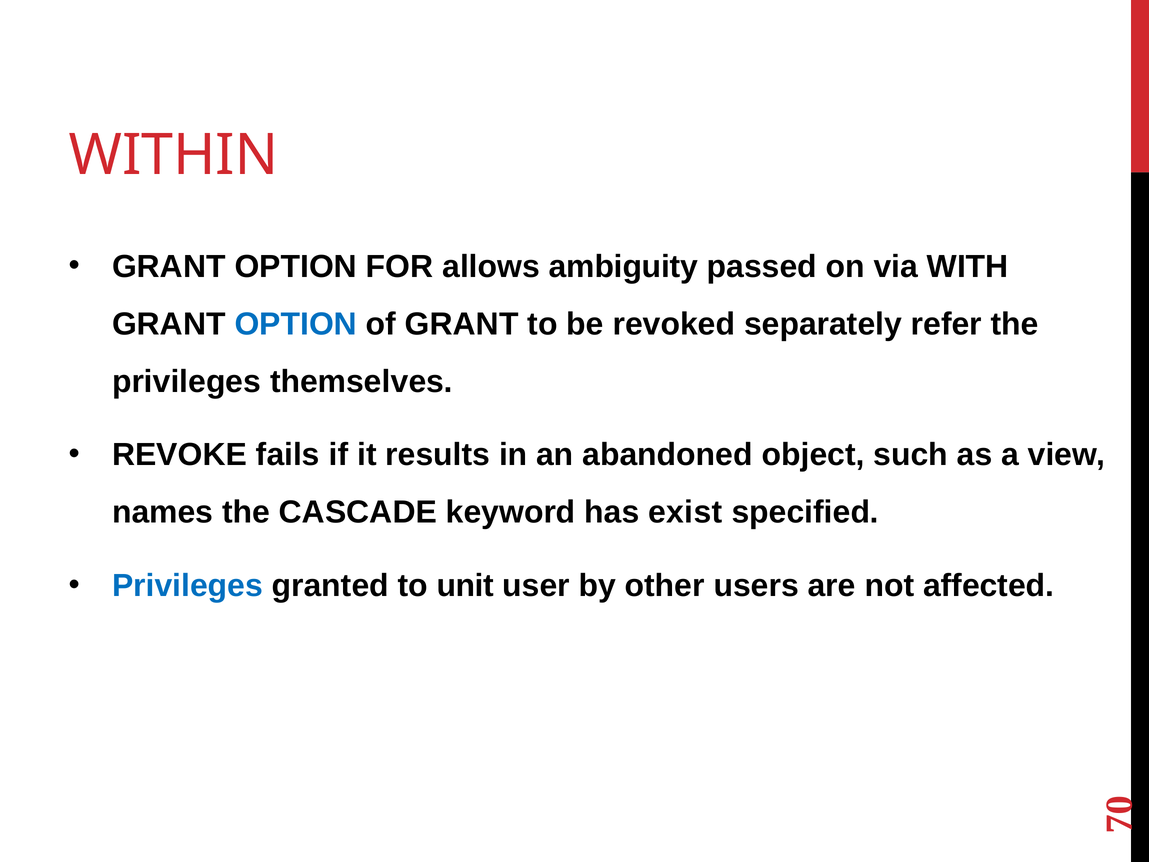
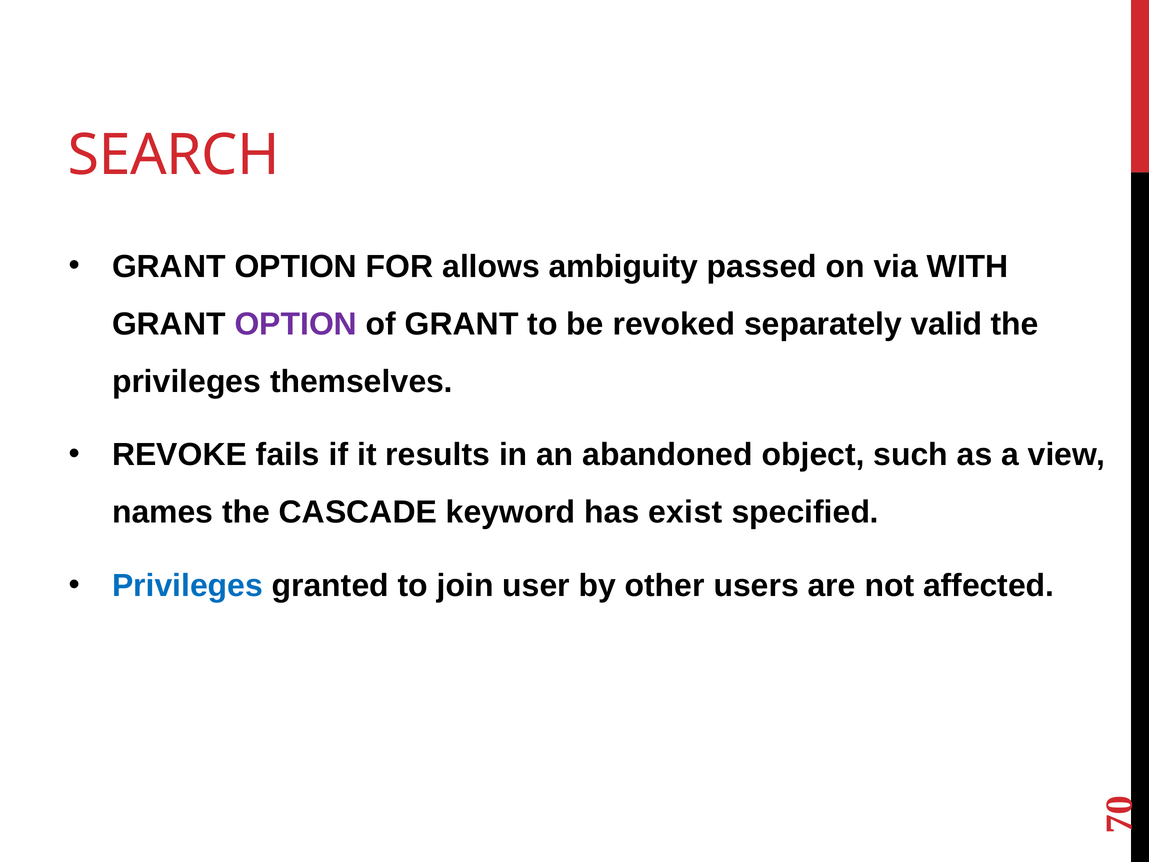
WITHIN: WITHIN -> SEARCH
OPTION at (296, 324) colour: blue -> purple
refer: refer -> valid
unit: unit -> join
